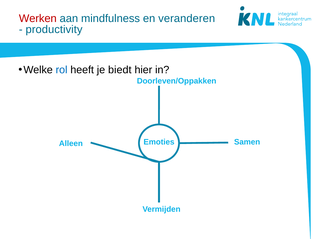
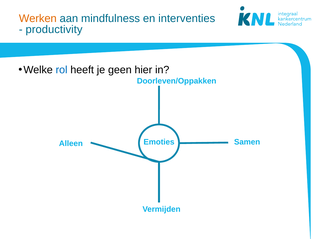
Werken colour: red -> orange
veranderen: veranderen -> interventies
biedt: biedt -> geen
